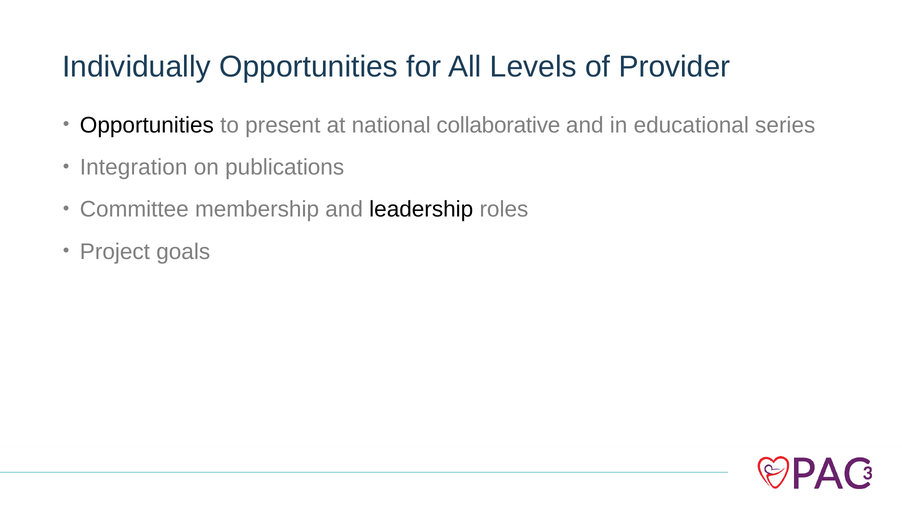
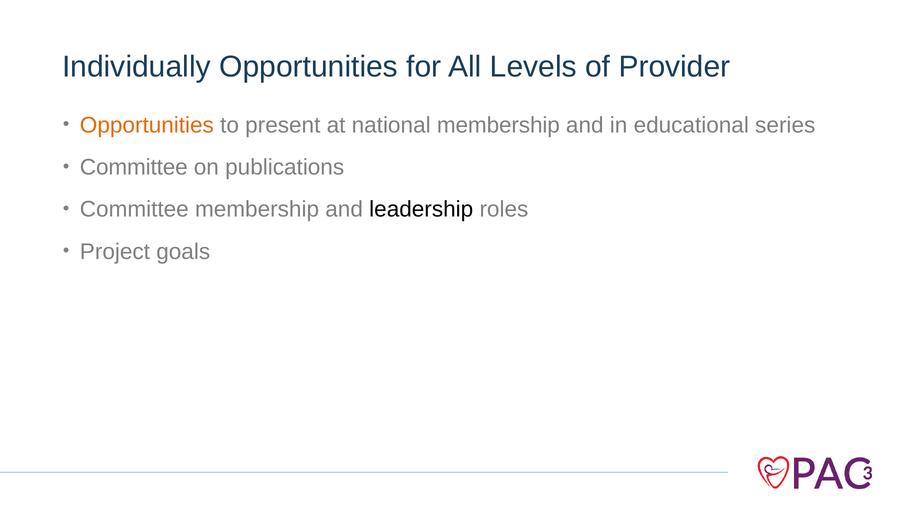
Opportunities at (147, 125) colour: black -> orange
national collaborative: collaborative -> membership
Integration at (134, 167): Integration -> Committee
